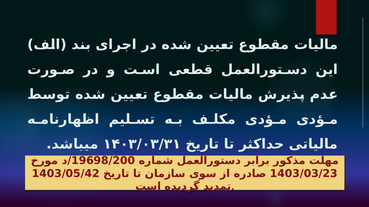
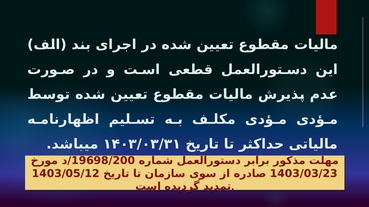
1403/05/42: 1403/05/42 -> 1403/05/12
